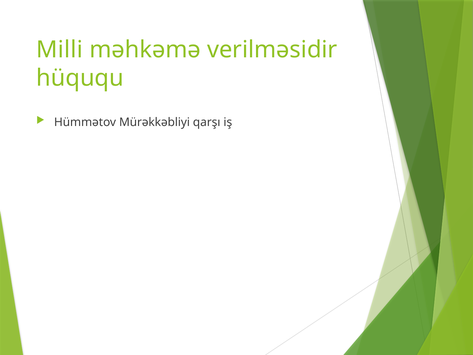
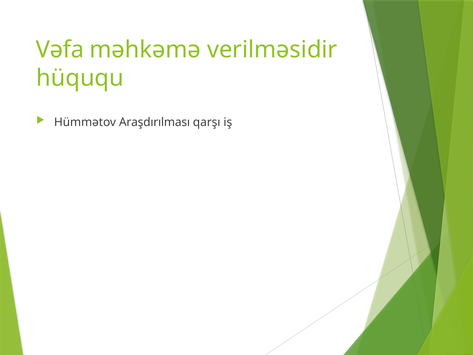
Milli: Milli -> Vəfa
Mürəkkəbliyi: Mürəkkəbliyi -> Araşdırılması
